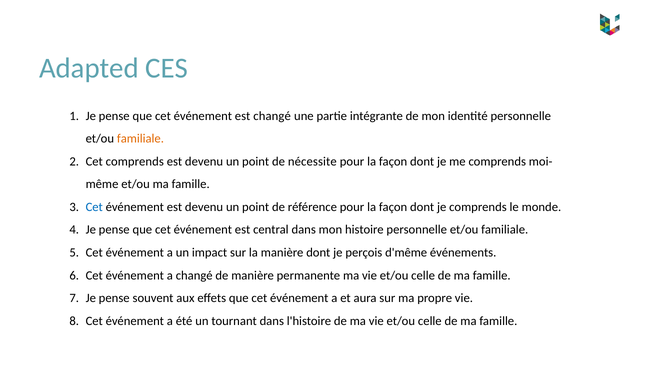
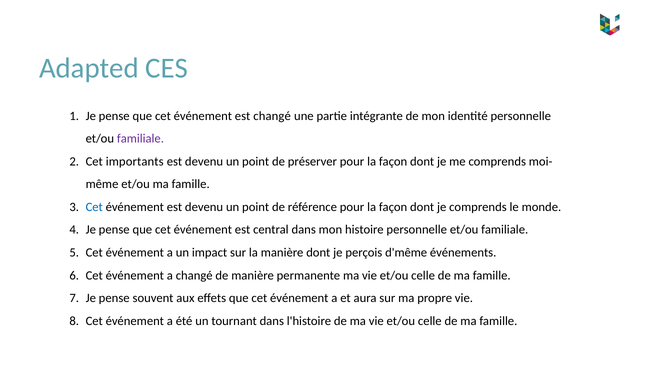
familiale at (140, 139) colour: orange -> purple
Cet comprends: comprends -> importants
nécessite: nécessite -> préserver
